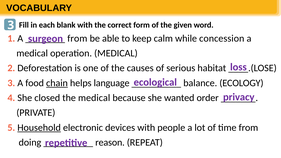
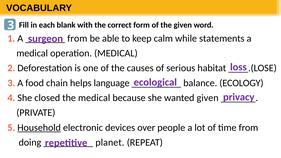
concession: concession -> statements
chain underline: present -> none
wanted order: order -> given
devices with: with -> over
reason: reason -> planet
